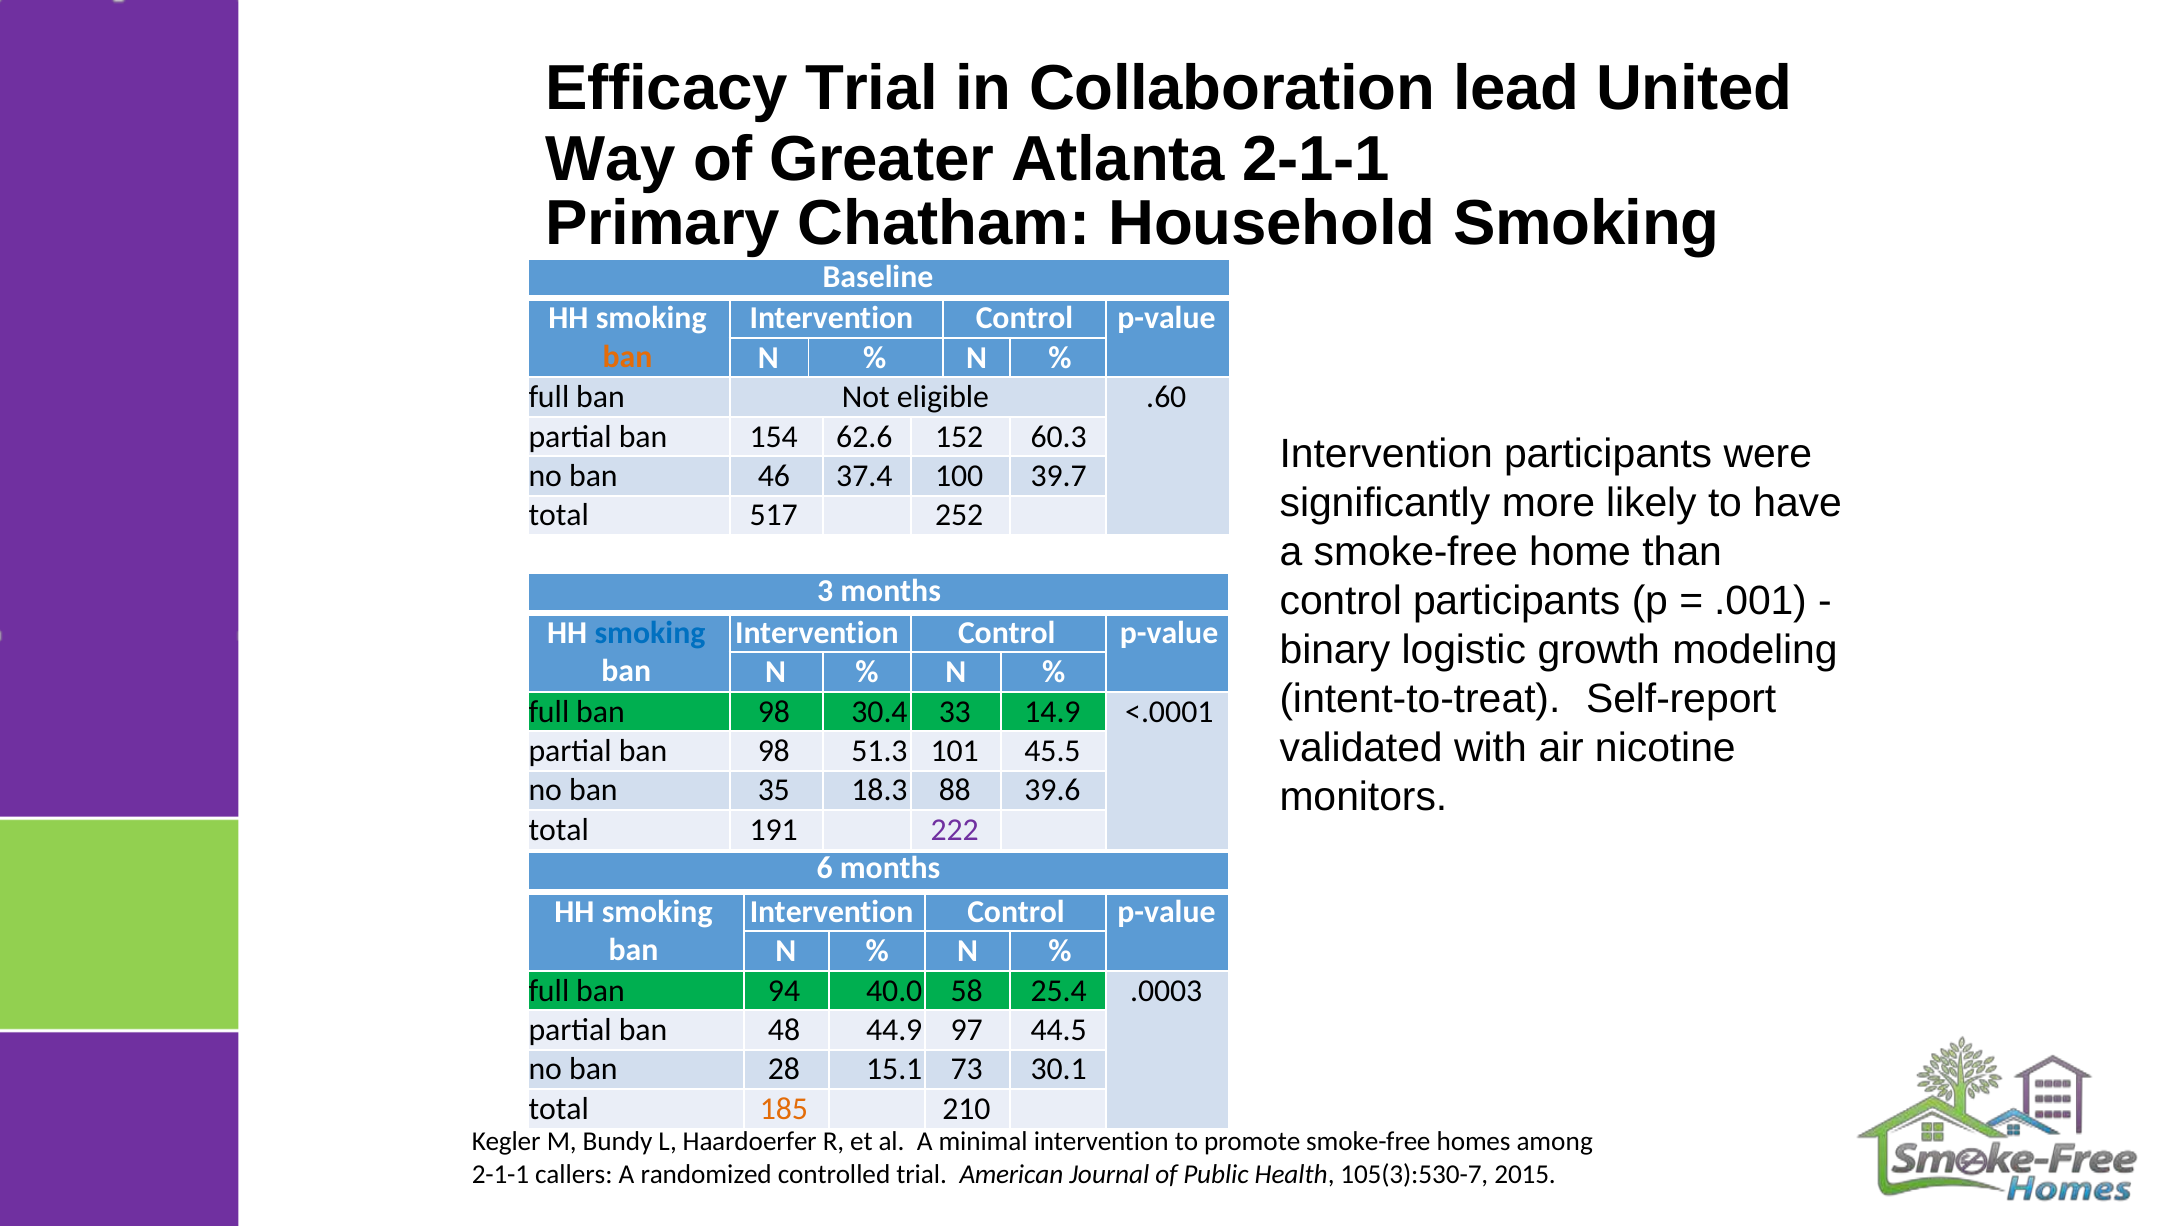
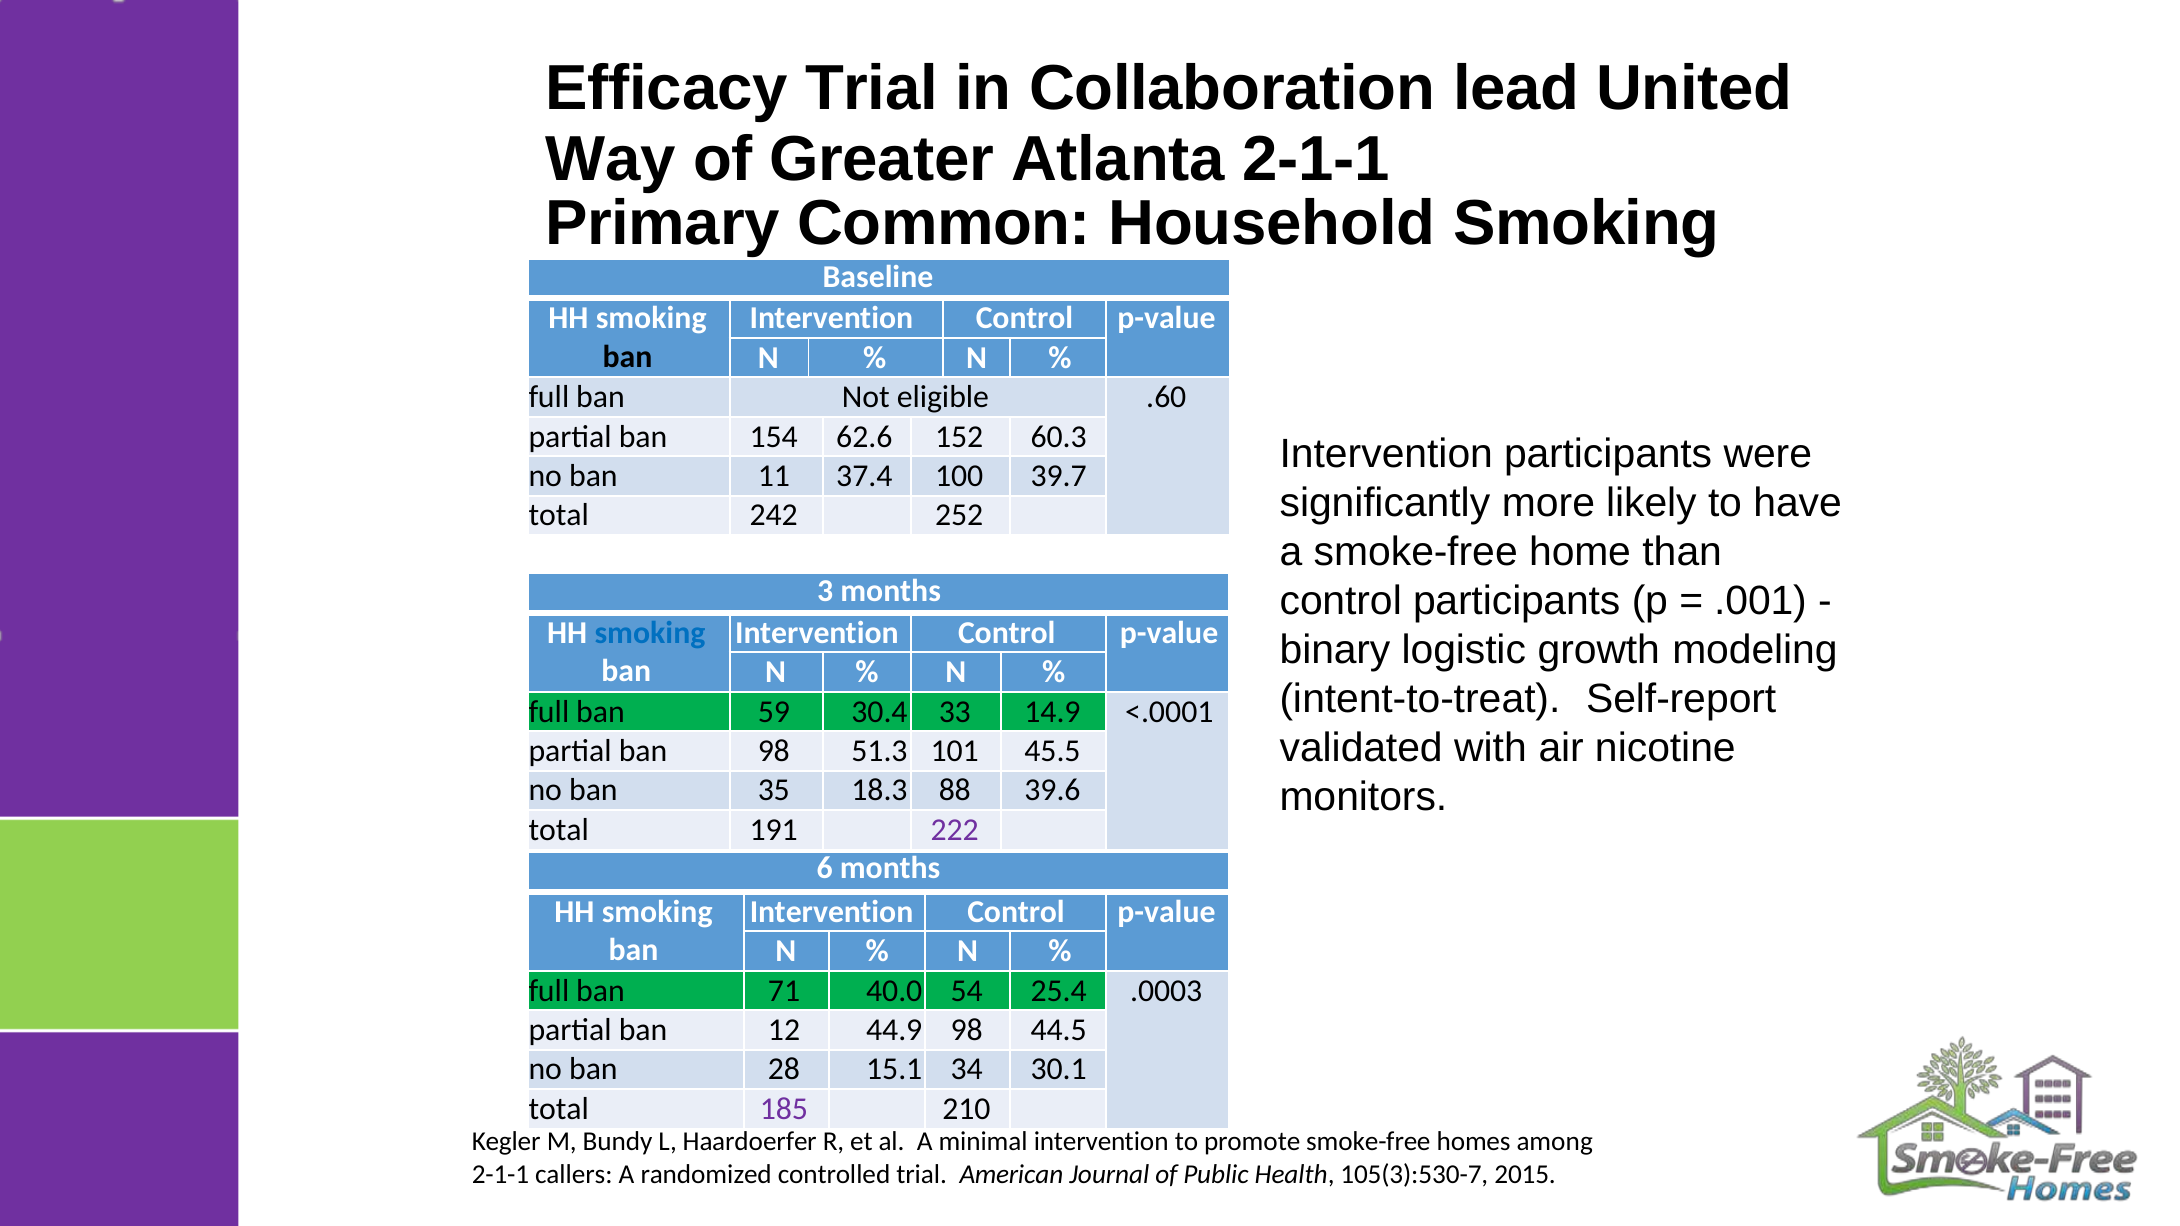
Chatham: Chatham -> Common
ban at (627, 357) colour: orange -> black
46: 46 -> 11
517: 517 -> 242
full ban 98: 98 -> 59
94: 94 -> 71
58: 58 -> 54
48: 48 -> 12
44.9 97: 97 -> 98
73: 73 -> 34
185 colour: orange -> purple
